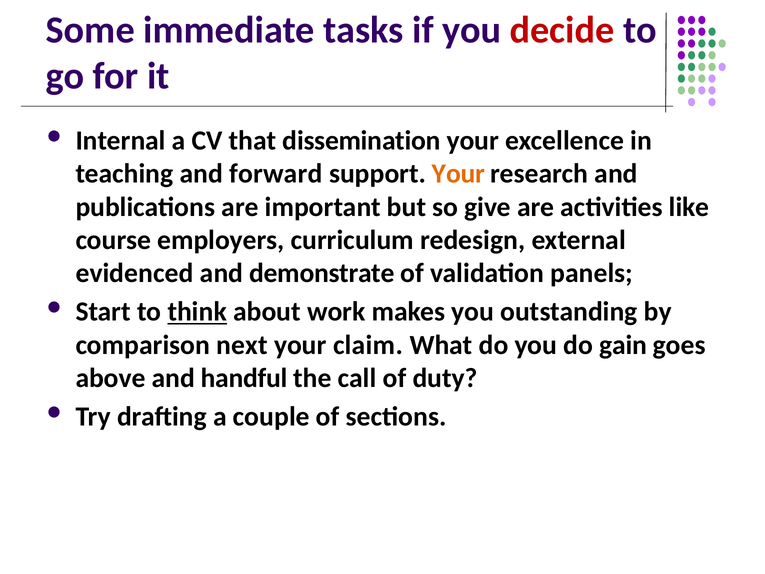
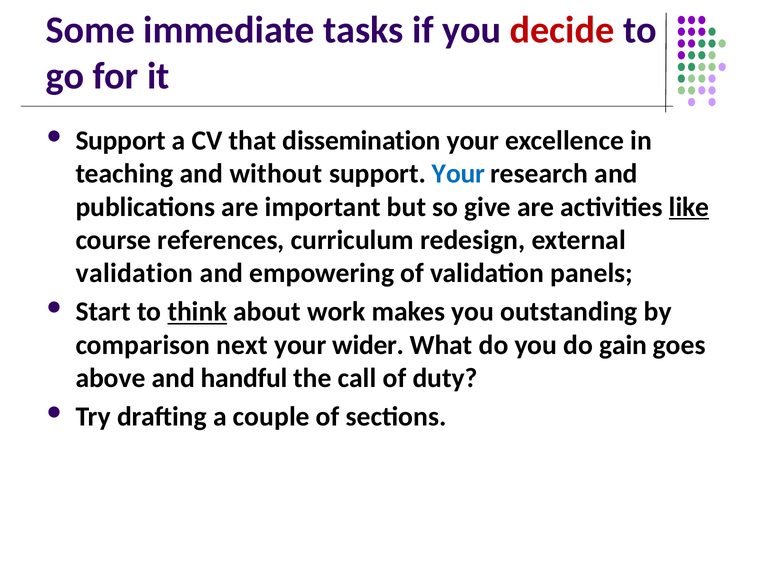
Internal at (121, 141): Internal -> Support
forward: forward -> without
Your at (458, 174) colour: orange -> blue
like underline: none -> present
employers: employers -> references
evidenced at (135, 273): evidenced -> validation
demonstrate: demonstrate -> empowering
claim: claim -> wider
